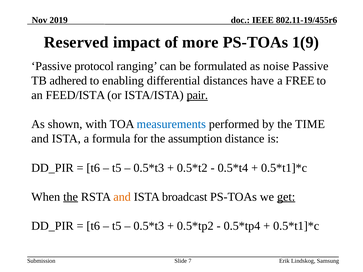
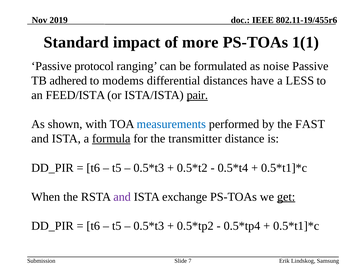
Reserved: Reserved -> Standard
1(9: 1(9 -> 1(1
enabling: enabling -> modems
FREE: FREE -> LESS
TIME: TIME -> FAST
formula underline: none -> present
assumption: assumption -> transmitter
the at (71, 197) underline: present -> none
and at (122, 197) colour: orange -> purple
broadcast: broadcast -> exchange
